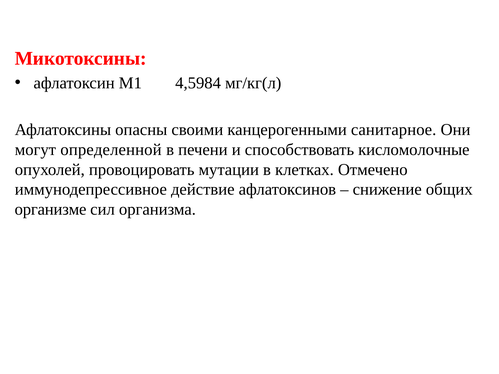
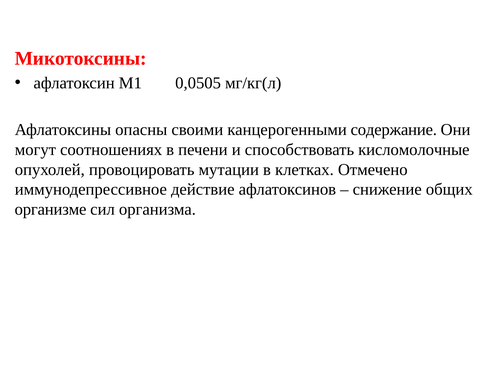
4,5984: 4,5984 -> 0,0505
санитарное: санитарное -> содержание
определенной: определенной -> соотношениях
